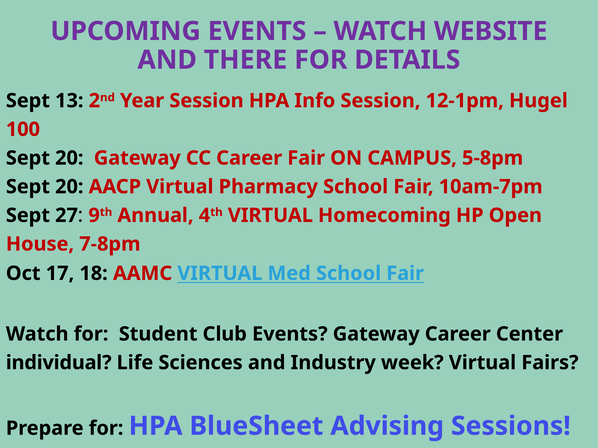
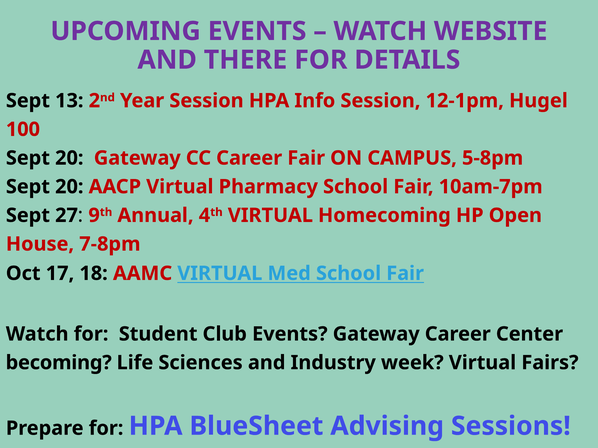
individual: individual -> becoming
